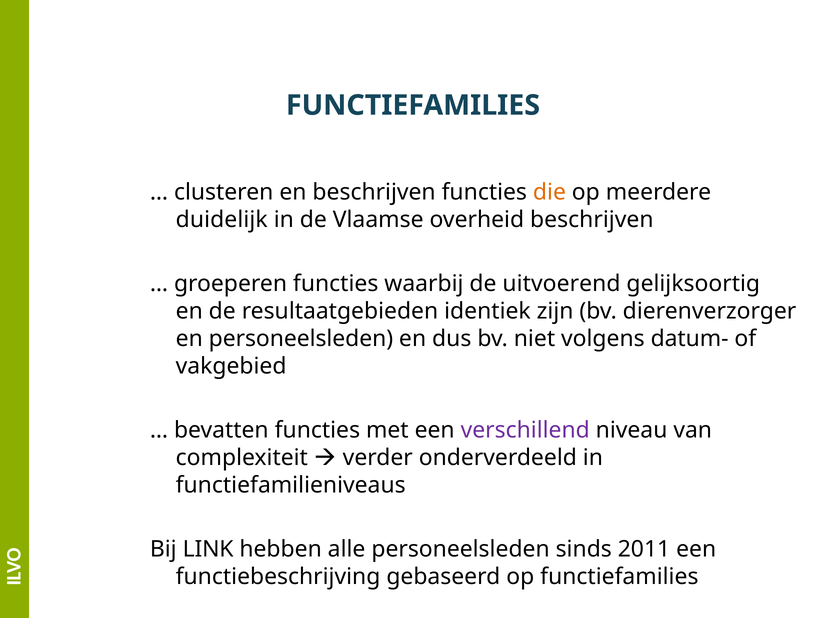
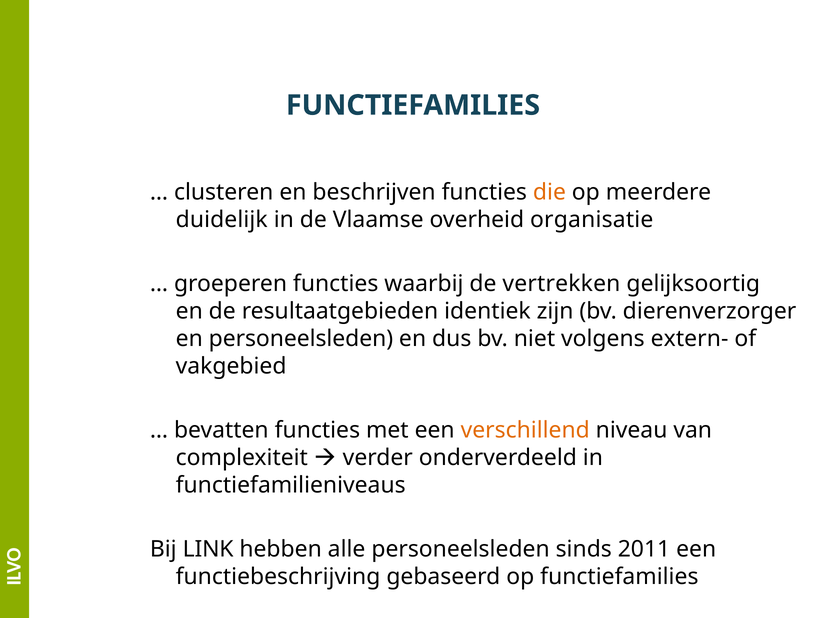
overheid beschrijven: beschrijven -> organisatie
uitvoerend: uitvoerend -> vertrekken
datum-: datum- -> extern-
verschillend colour: purple -> orange
